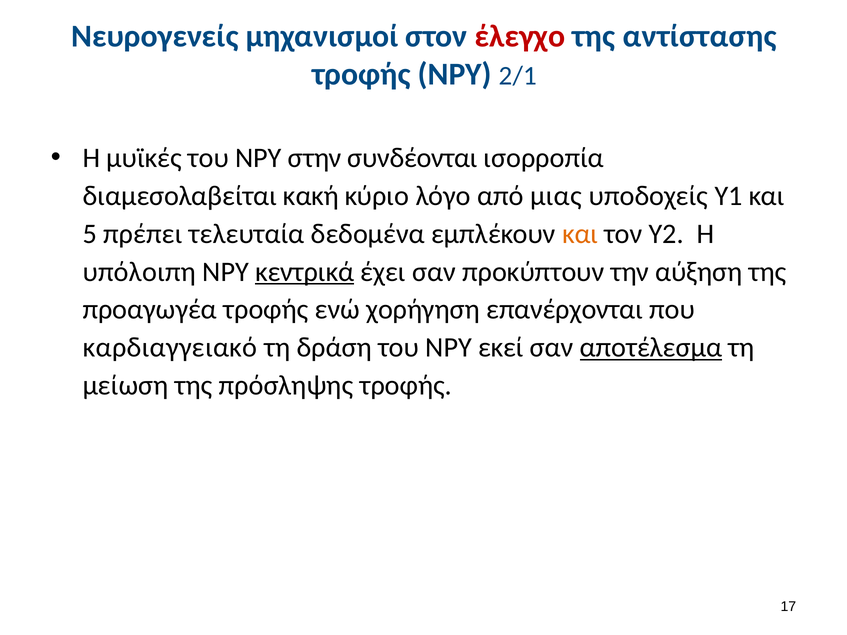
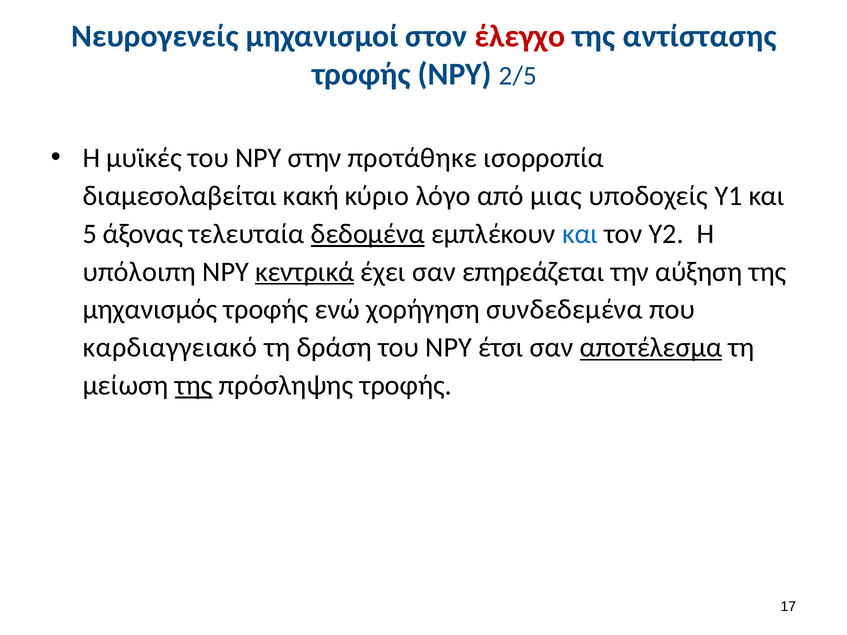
2/1: 2/1 -> 2/5
συνδέονται: συνδέονται -> προτάθηκε
πρέπει: πρέπει -> άξονας
δεδομένα underline: none -> present
και at (580, 234) colour: orange -> blue
προκύπτουν: προκύπτουν -> επηρεάζεται
προαγωγέα: προαγωγέα -> μηχανισμός
επανέρχονται: επανέρχονται -> συνδεδεμένα
εκεί: εκεί -> έτσι
της at (194, 386) underline: none -> present
